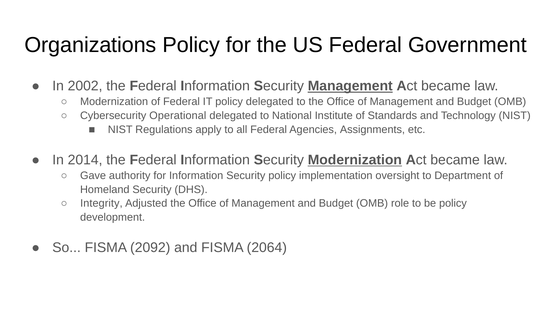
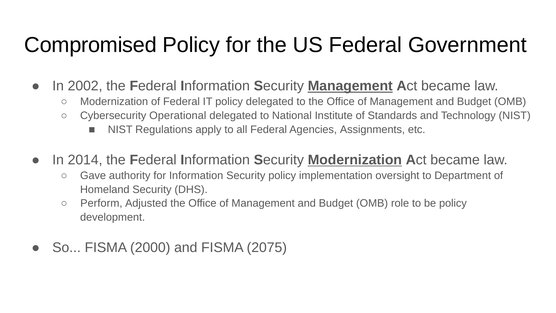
Organizations: Organizations -> Compromised
Integrity: Integrity -> Perform
2092: 2092 -> 2000
2064: 2064 -> 2075
